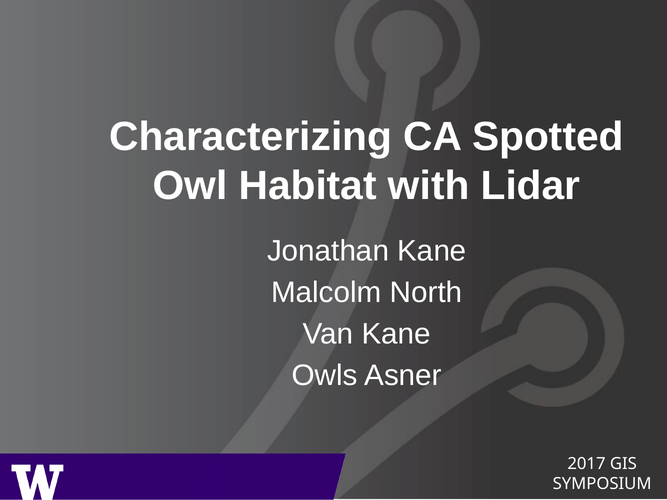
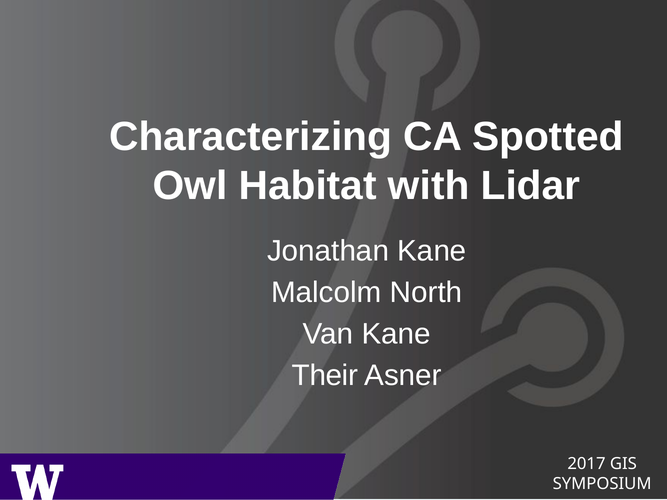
Owls: Owls -> Their
